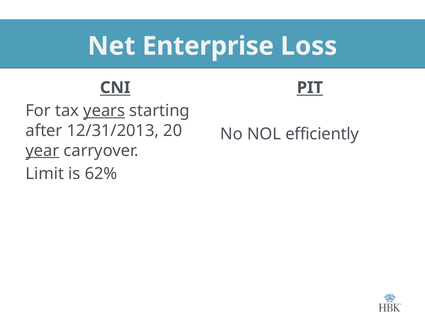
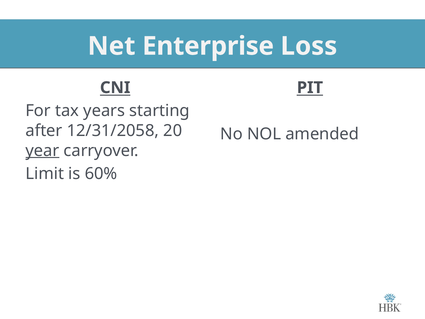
years underline: present -> none
12/31/2013: 12/31/2013 -> 12/31/2058
efficiently: efficiently -> amended
62%: 62% -> 60%
